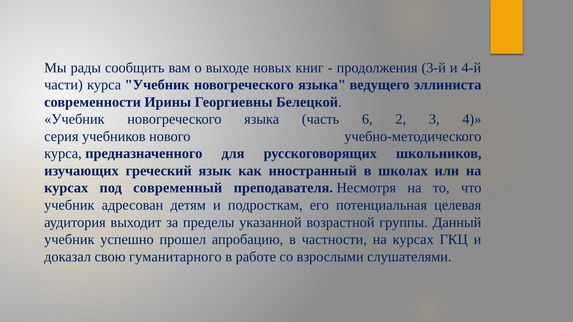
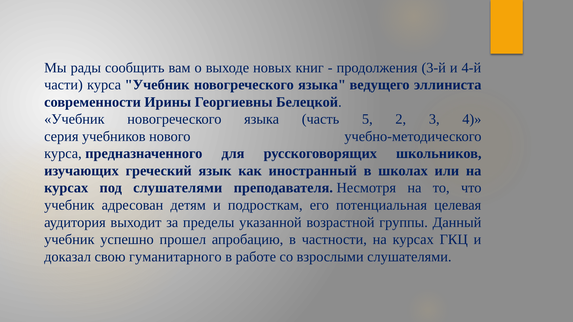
6: 6 -> 5
под современный: современный -> слушателями
